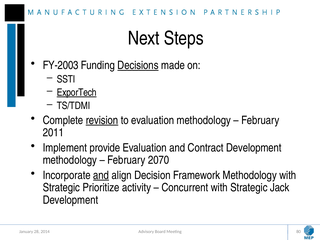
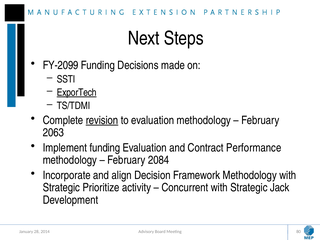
FY-2003: FY-2003 -> FY-2099
Decisions underline: present -> none
2011: 2011 -> 2063
Implement provide: provide -> funding
Contract Development: Development -> Performance
2070: 2070 -> 2084
and at (101, 175) underline: present -> none
